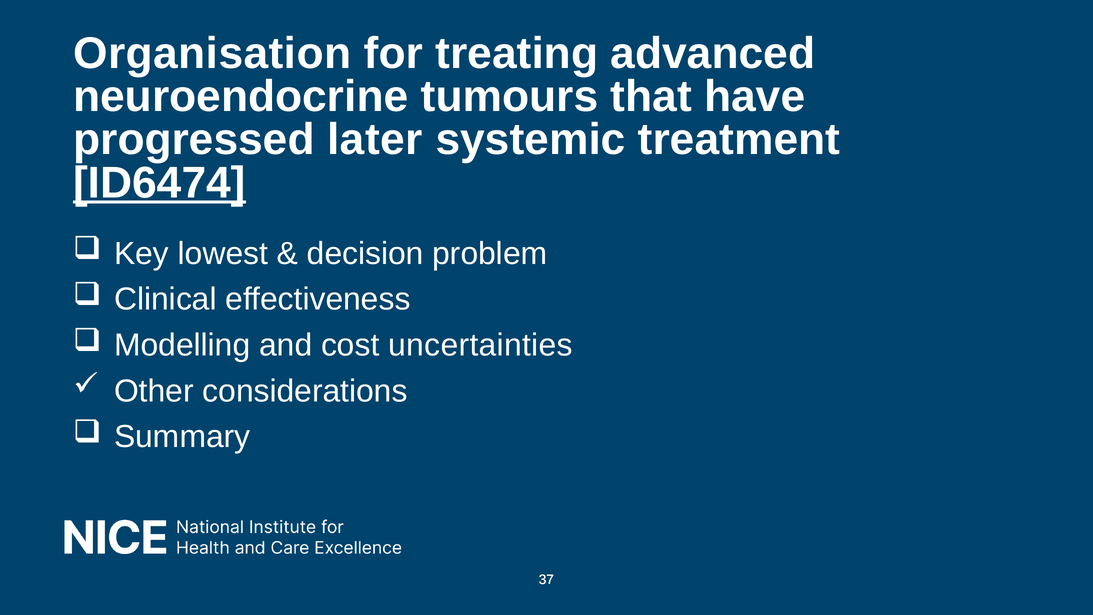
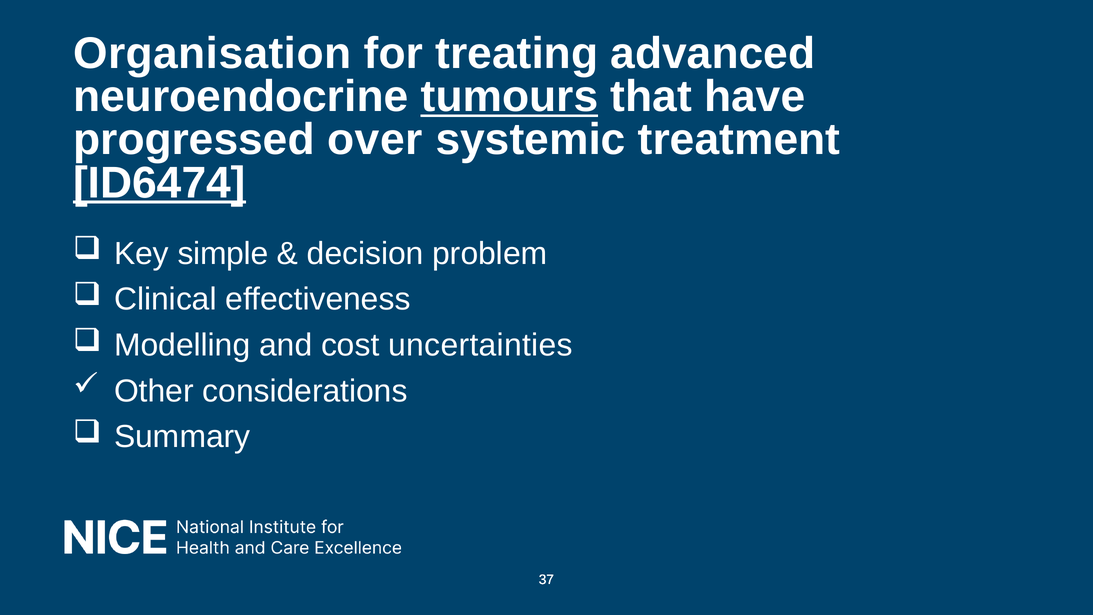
tumours underline: none -> present
later: later -> over
lowest: lowest -> simple
